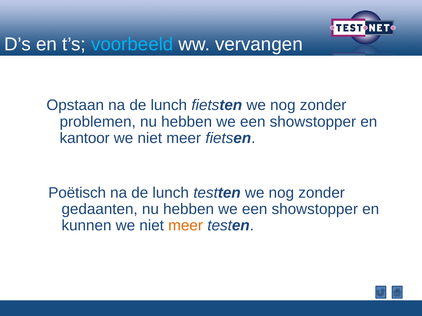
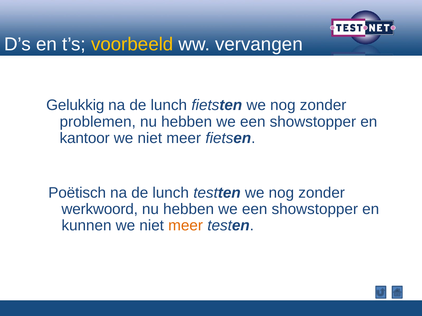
voorbeeld colour: light blue -> yellow
Opstaan: Opstaan -> Gelukkig
gedaanten: gedaanten -> werkwoord
